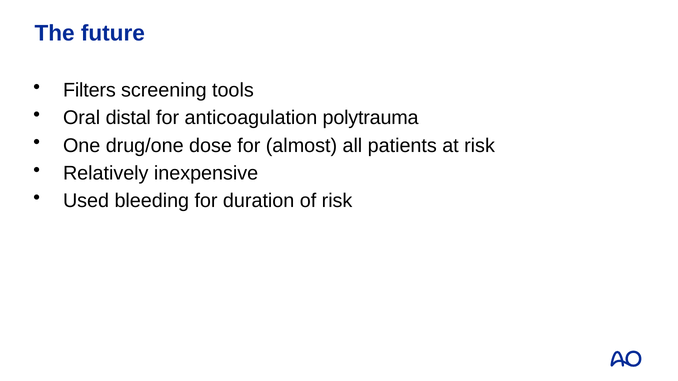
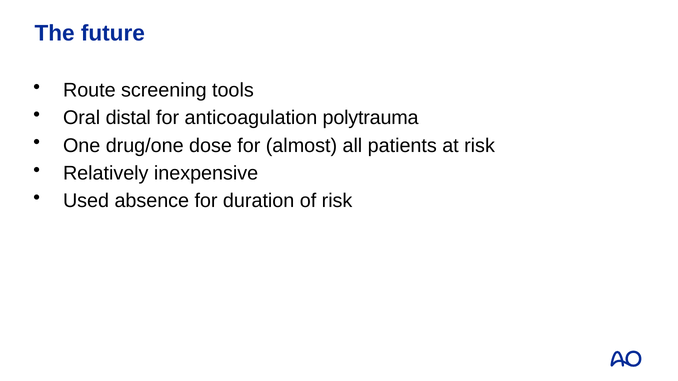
Filters: Filters -> Route
bleeding: bleeding -> absence
